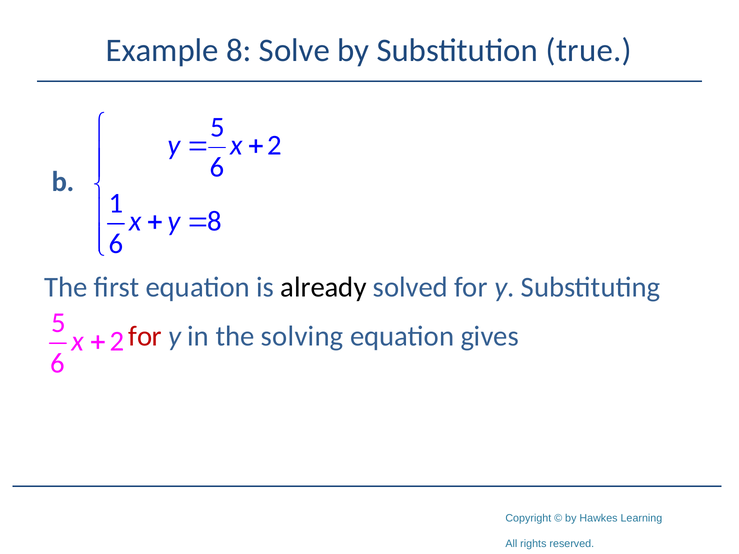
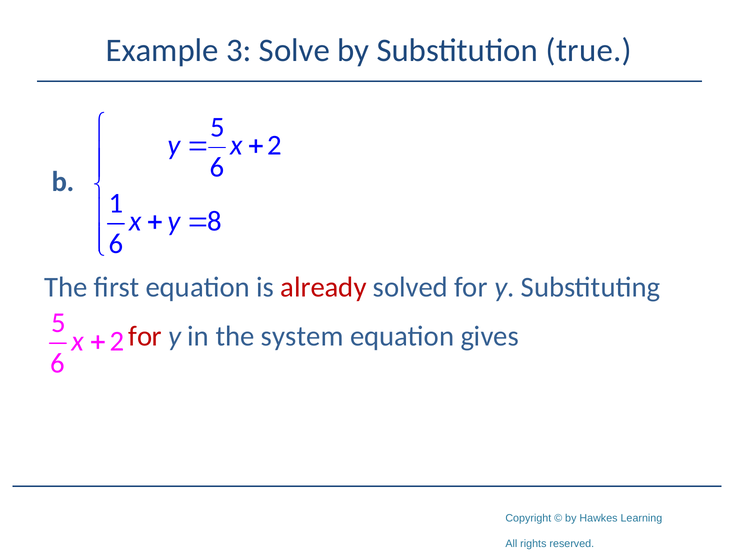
Example 8: 8 -> 3
already colour: black -> red
solving: solving -> system
